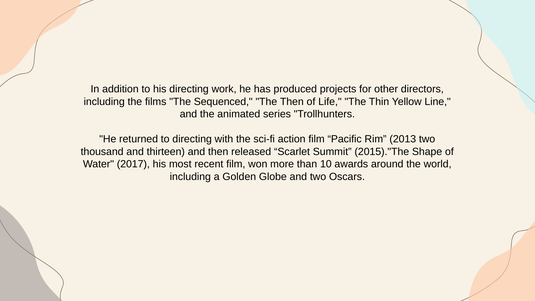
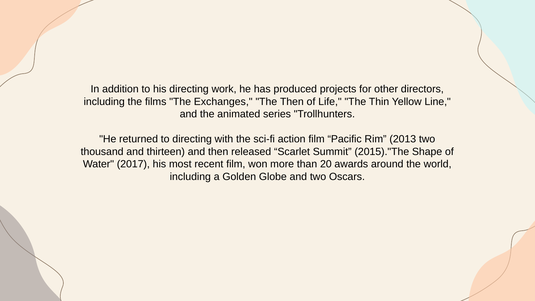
Sequenced: Sequenced -> Exchanges
10: 10 -> 20
